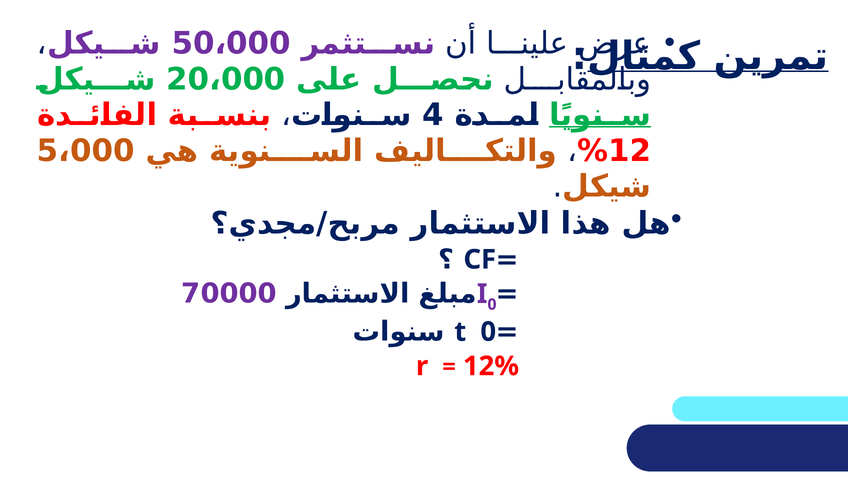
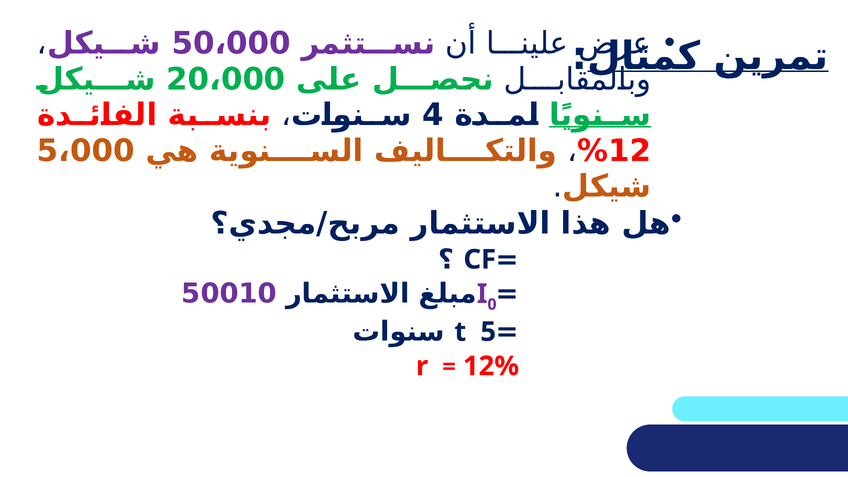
70000: 70000 -> 50010
0 at (488, 332): 0 -> 5
